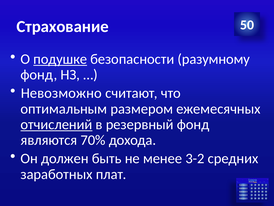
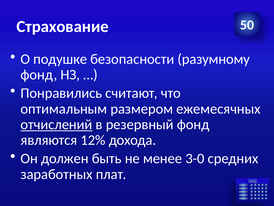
подушке underline: present -> none
Невозможно: Невозможно -> Понравились
70%: 70% -> 12%
3-2: 3-2 -> 3-0
